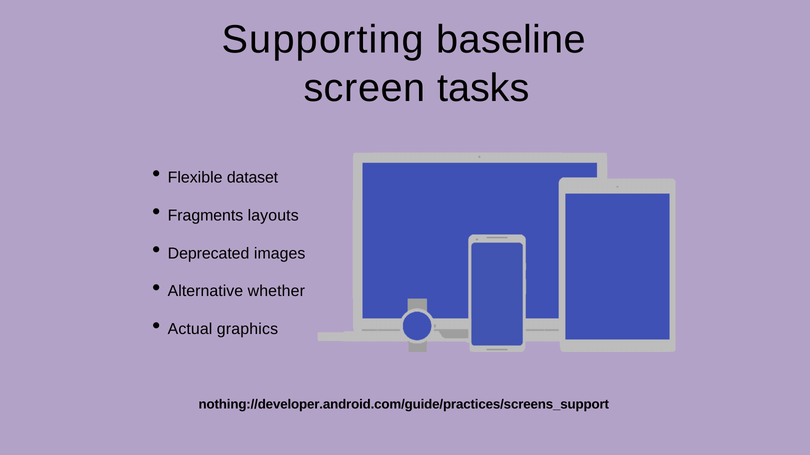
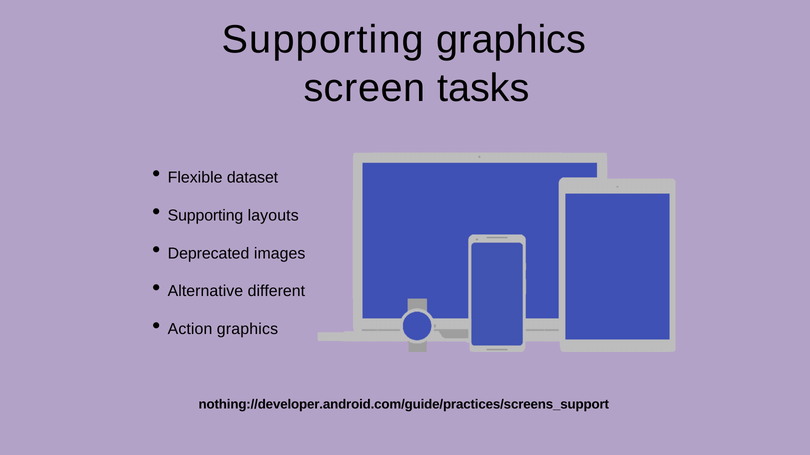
Supporting baseline: baseline -> graphics
Fragments at (205, 216): Fragments -> Supporting
whether: whether -> different
Actual: Actual -> Action
